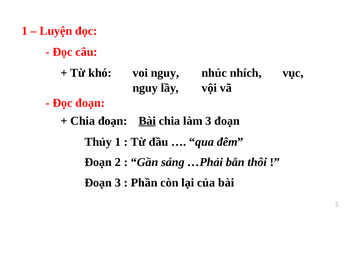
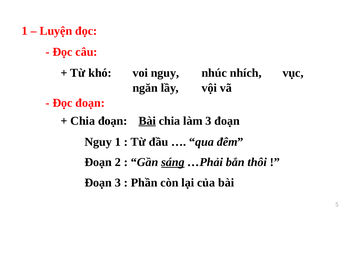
nguy at (145, 88): nguy -> ngăn
Thủy at (98, 142): Thủy -> Nguy
sáng underline: none -> present
